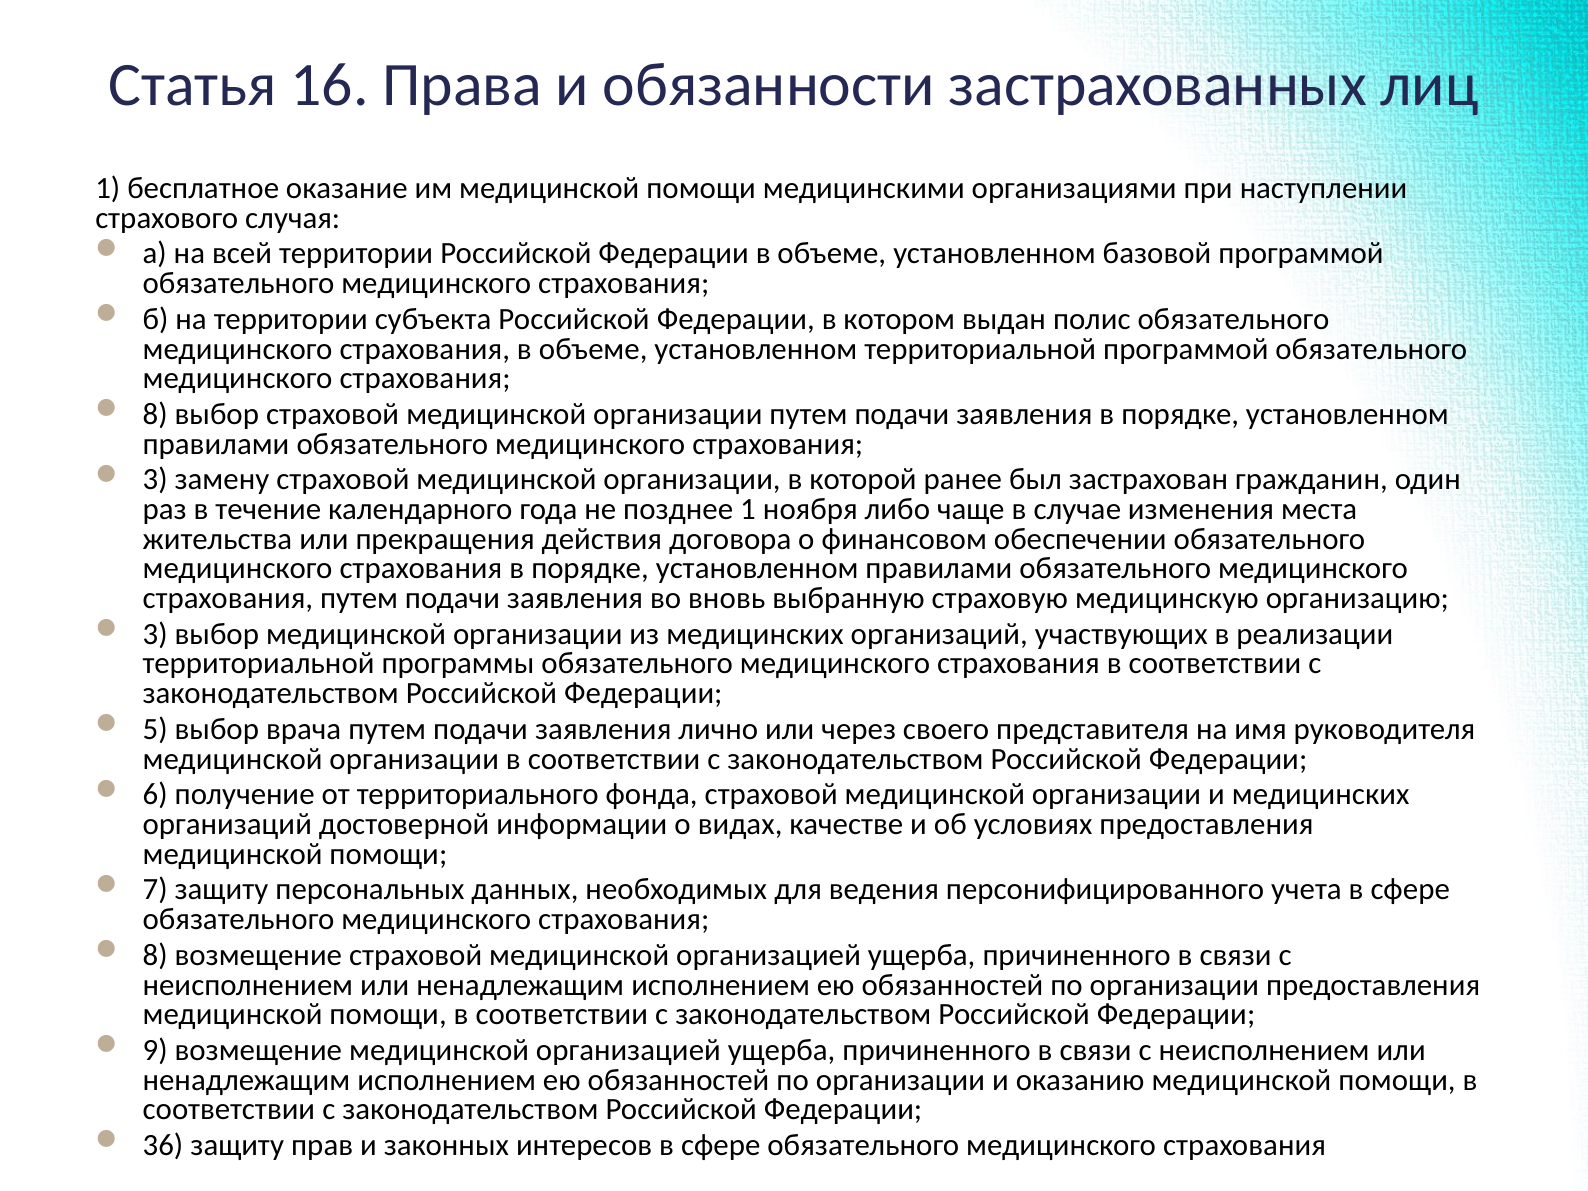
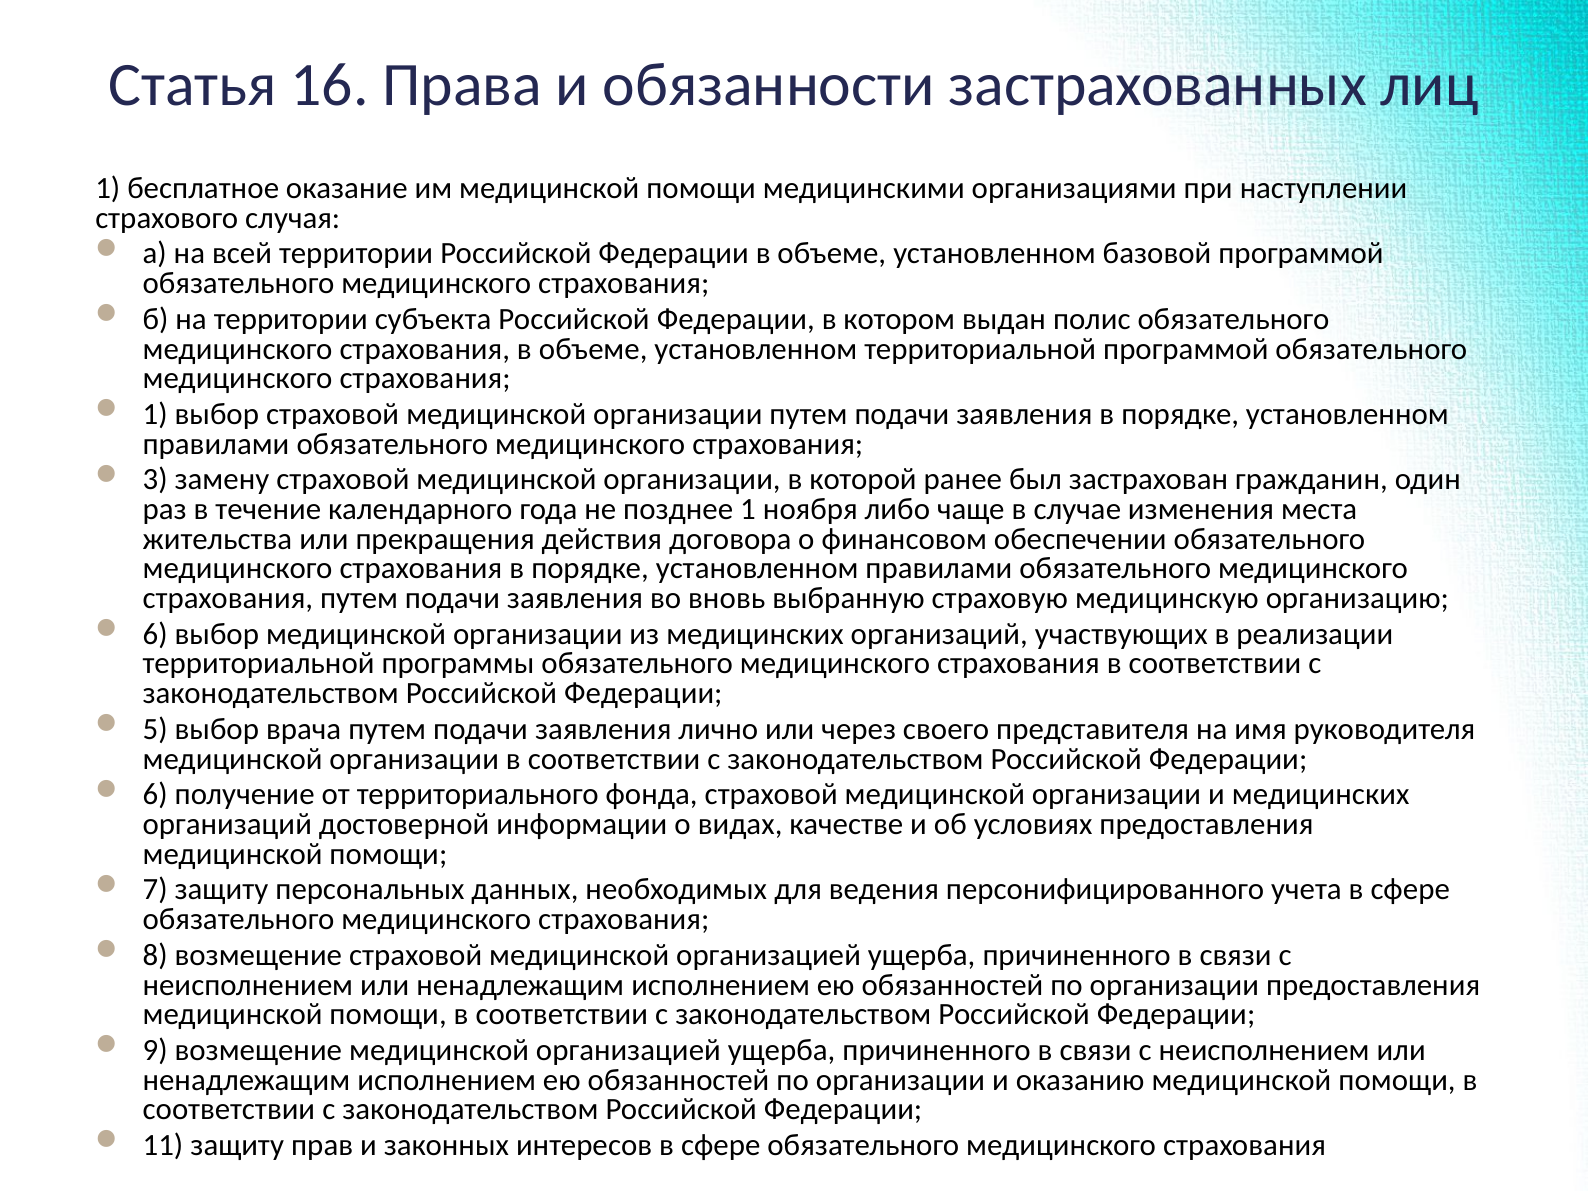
8 at (155, 414): 8 -> 1
3 at (155, 634): 3 -> 6
36: 36 -> 11
